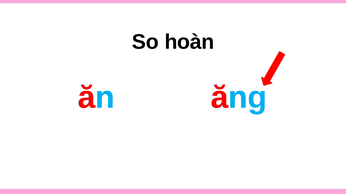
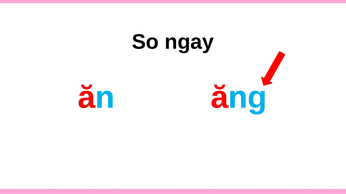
hoàn: hoàn -> ngay
